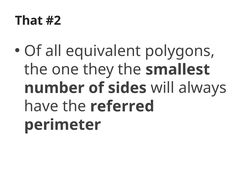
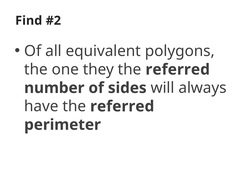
That: That -> Find
smallest at (178, 69): smallest -> referred
